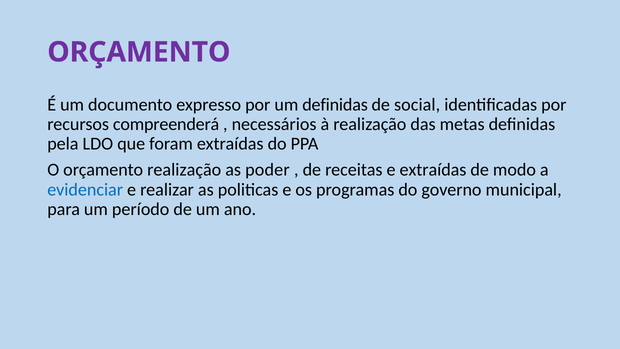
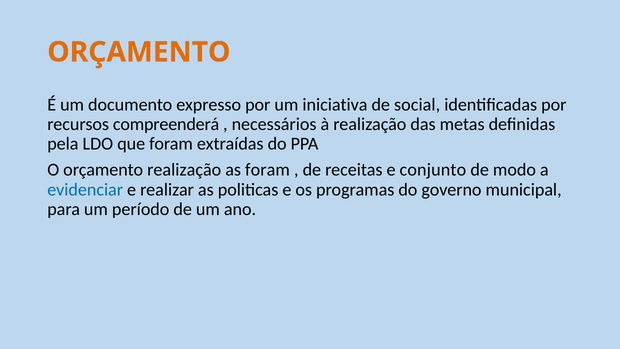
ORÇAMENTO at (139, 52) colour: purple -> orange
um definidas: definidas -> iniciativa
as poder: poder -> foram
e extraídas: extraídas -> conjunto
